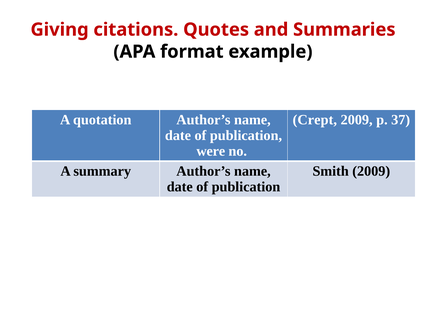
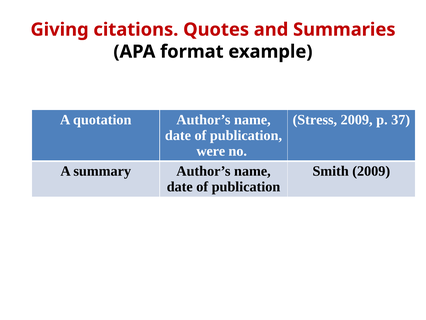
Crept: Crept -> Stress
